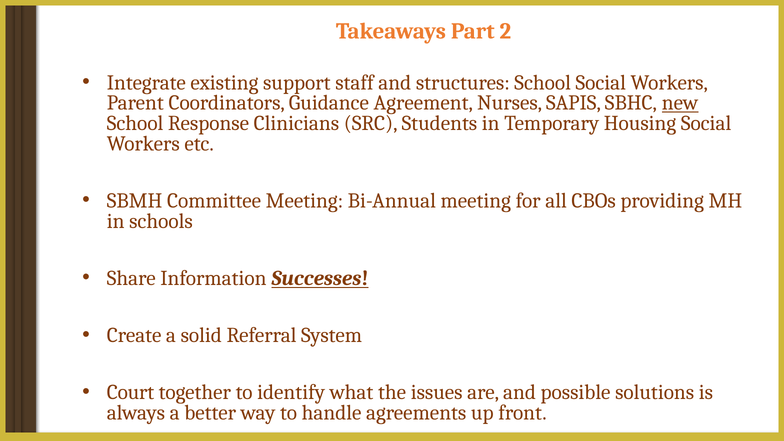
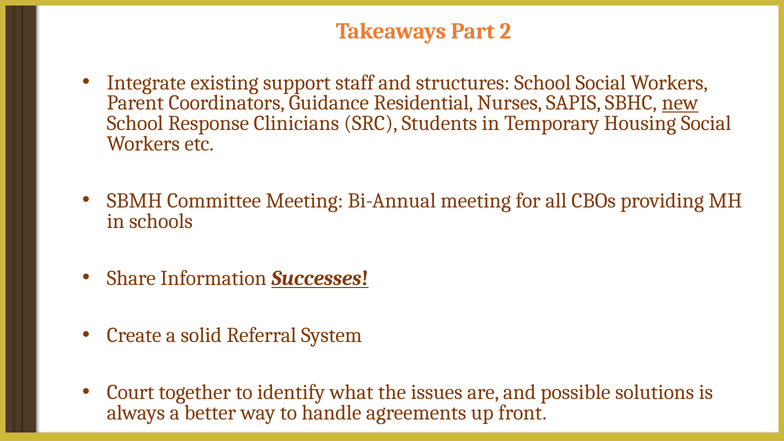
Agreement: Agreement -> Residential
